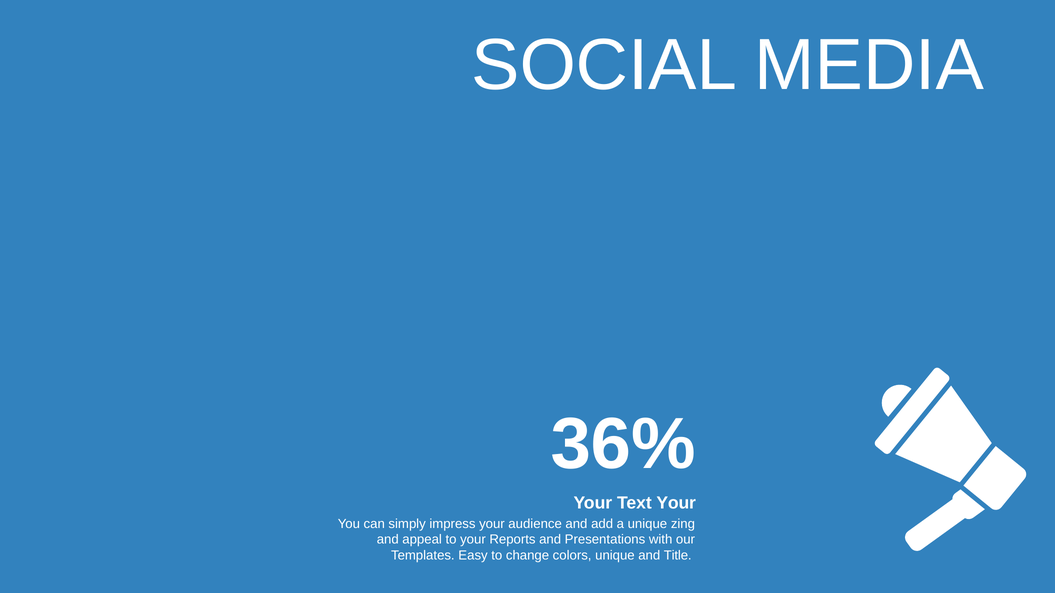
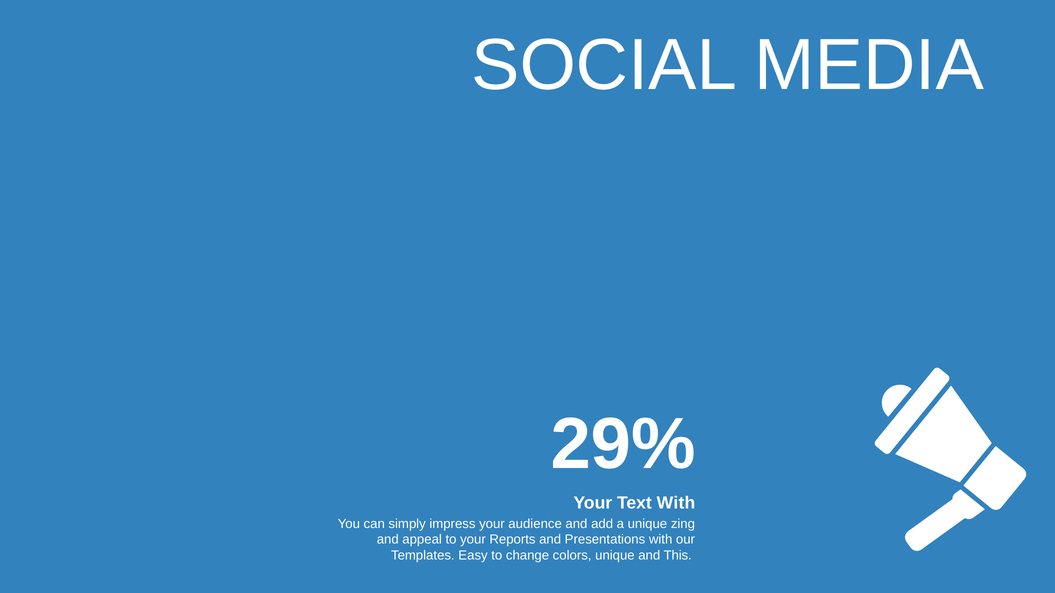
36%: 36% -> 29%
Text Your: Your -> With
Title: Title -> This
